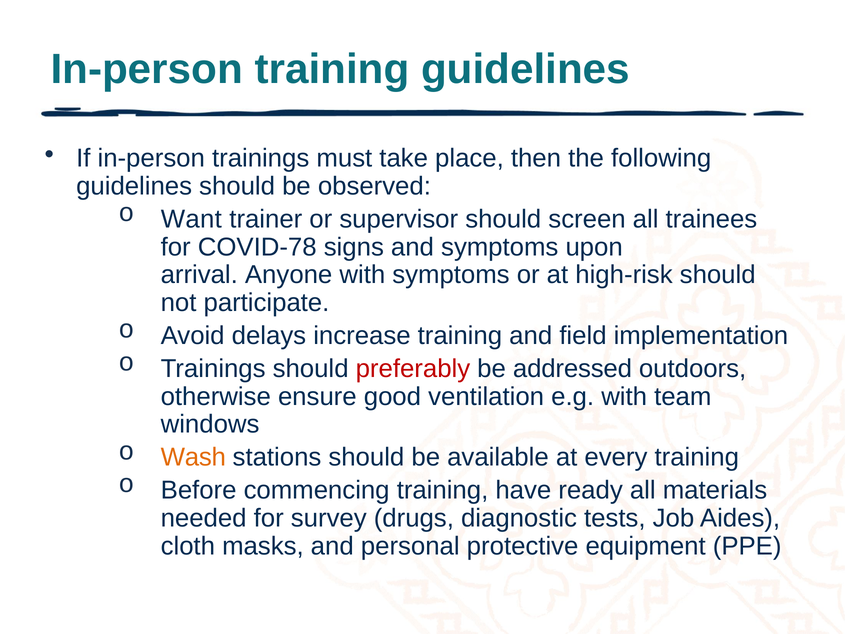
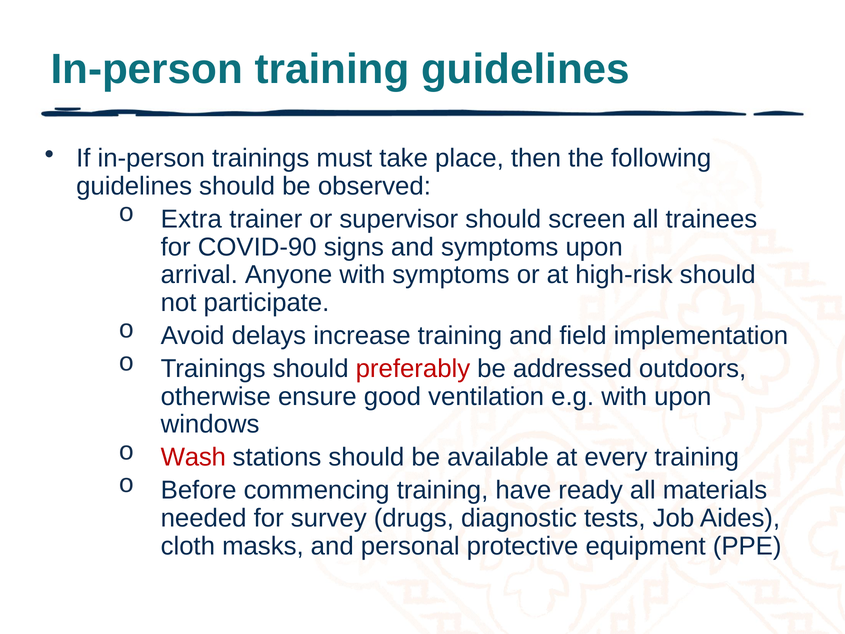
Want: Want -> Extra
COVID-78: COVID-78 -> COVID-90
with team: team -> upon
Wash colour: orange -> red
